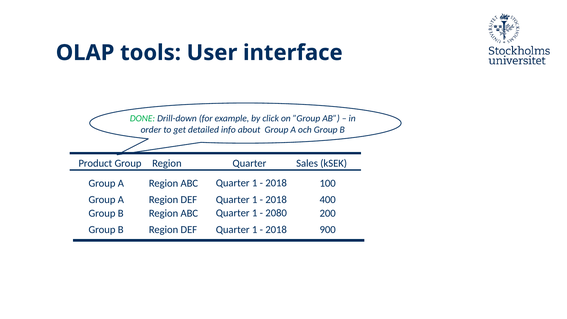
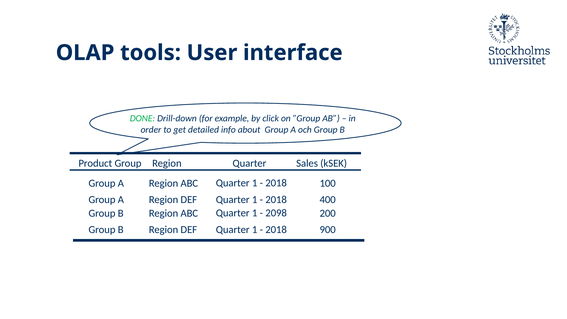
2080: 2080 -> 2098
